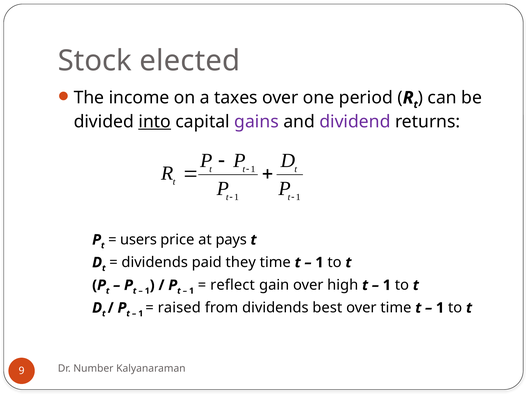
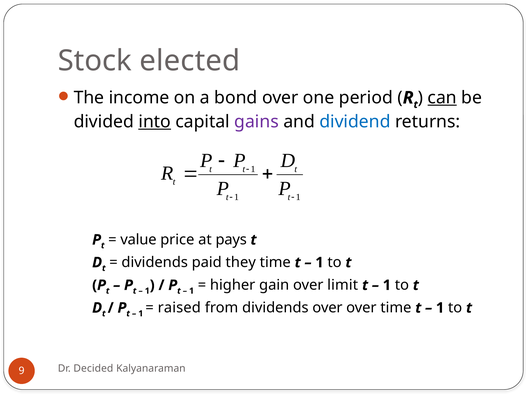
taxes: taxes -> bond
can underline: none -> present
dividend colour: purple -> blue
users: users -> value
reflect: reflect -> higher
high: high -> limit
dividends best: best -> over
Number: Number -> Decided
